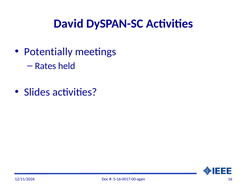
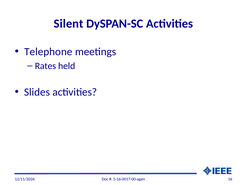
David: David -> Silent
Potentially: Potentially -> Telephone
